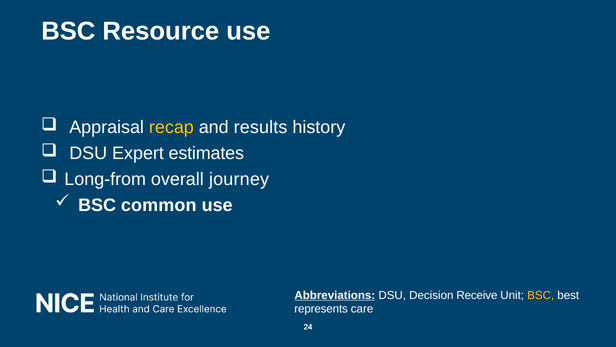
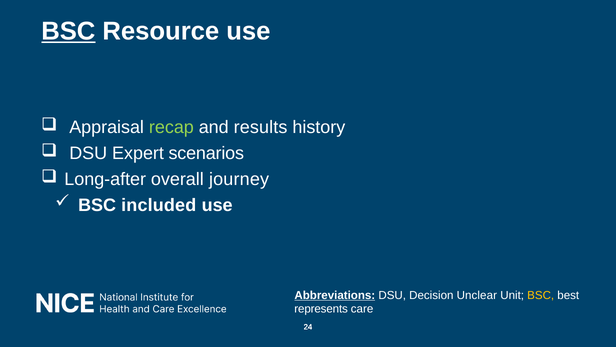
BSC at (68, 31) underline: none -> present
recap colour: yellow -> light green
estimates: estimates -> scenarios
Long-from: Long-from -> Long-after
common: common -> included
Receive: Receive -> Unclear
